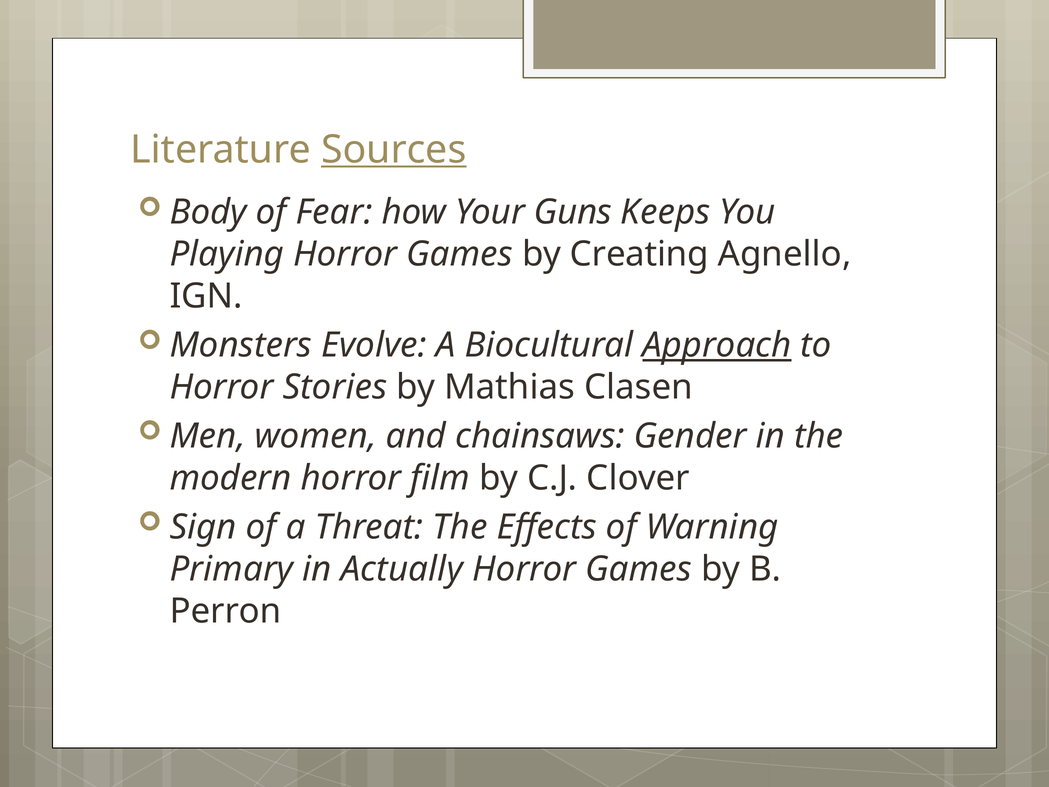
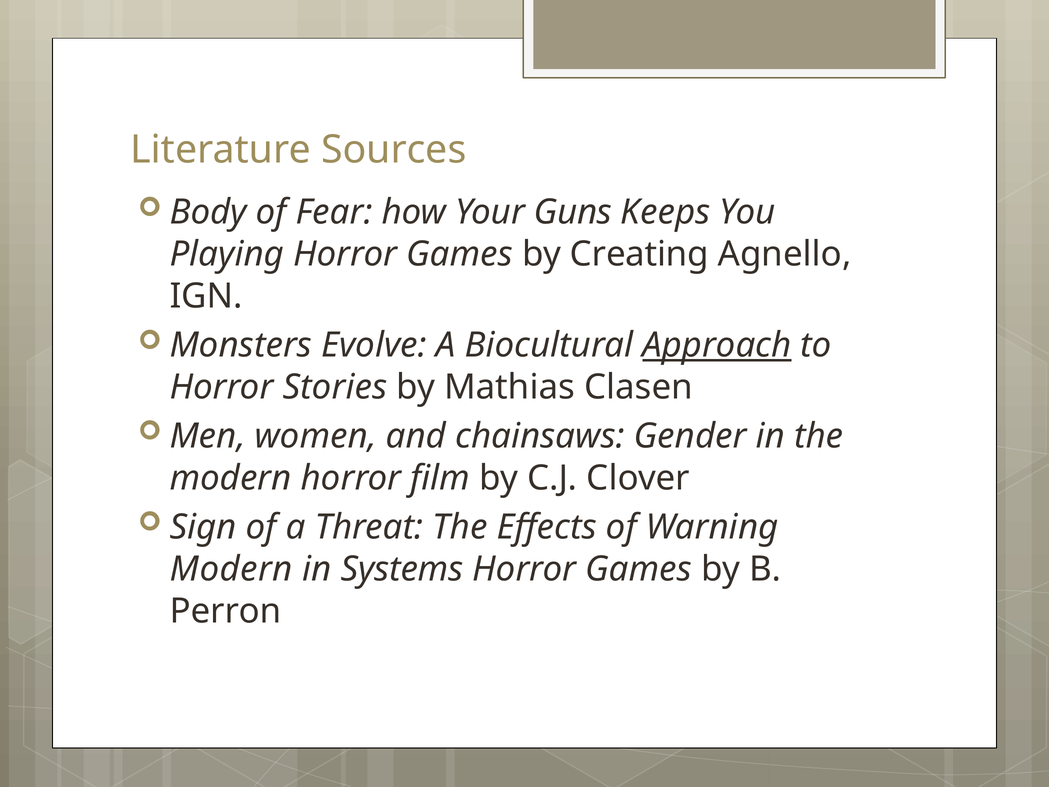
Sources underline: present -> none
Primary at (231, 569): Primary -> Modern
Actually: Actually -> Systems
